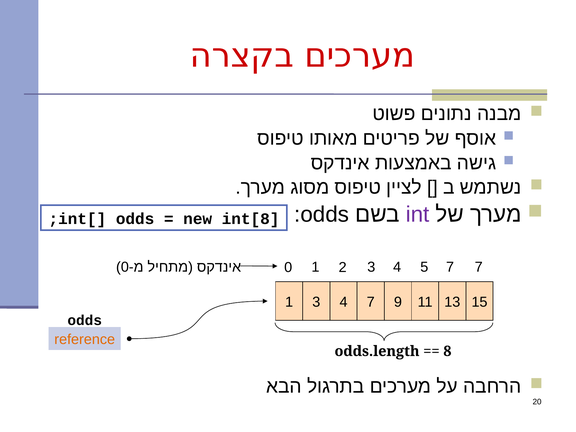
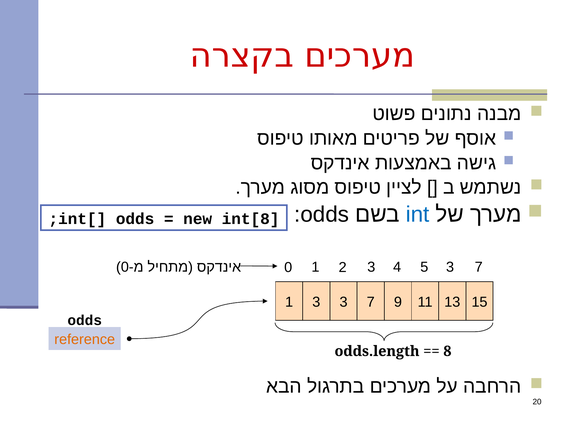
int colour: purple -> blue
5 7: 7 -> 3
1 3 4: 4 -> 3
